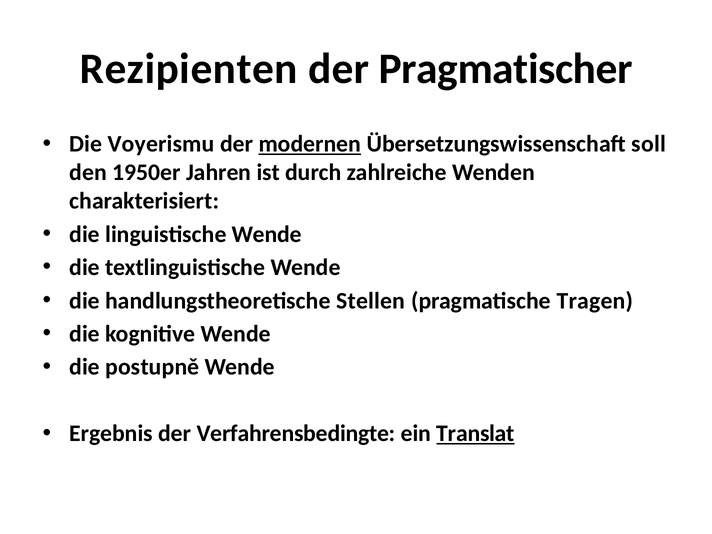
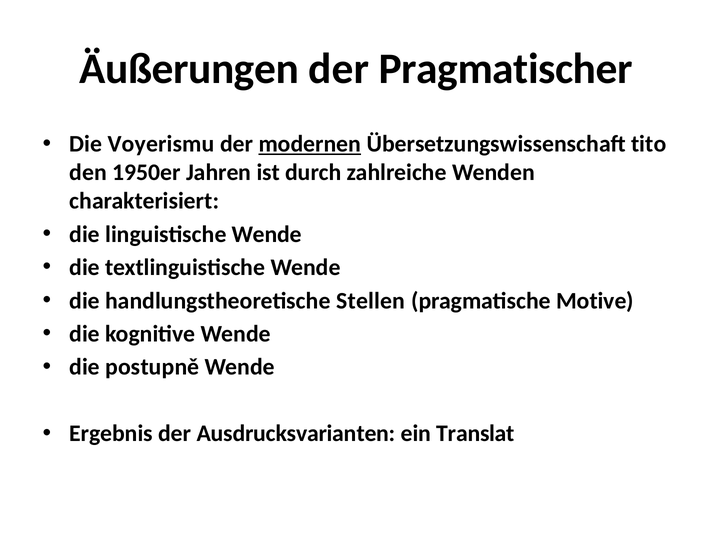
Rezipienten: Rezipienten -> Äußerungen
soll: soll -> tito
Tragen: Tragen -> Motive
Verfahrensbedingte: Verfahrensbedingte -> Ausdrucksvarianten
Translat underline: present -> none
